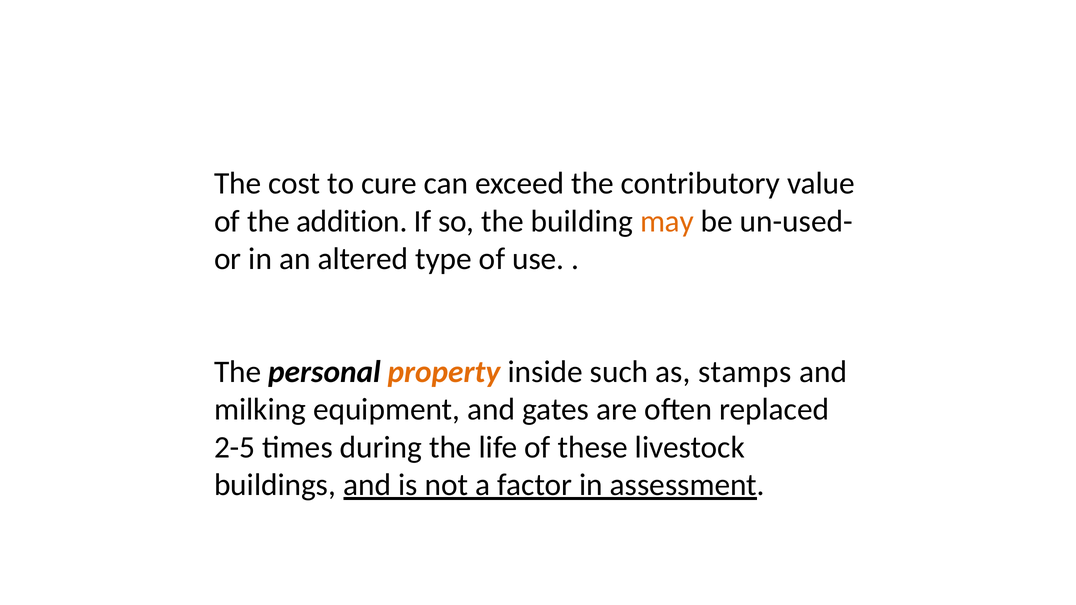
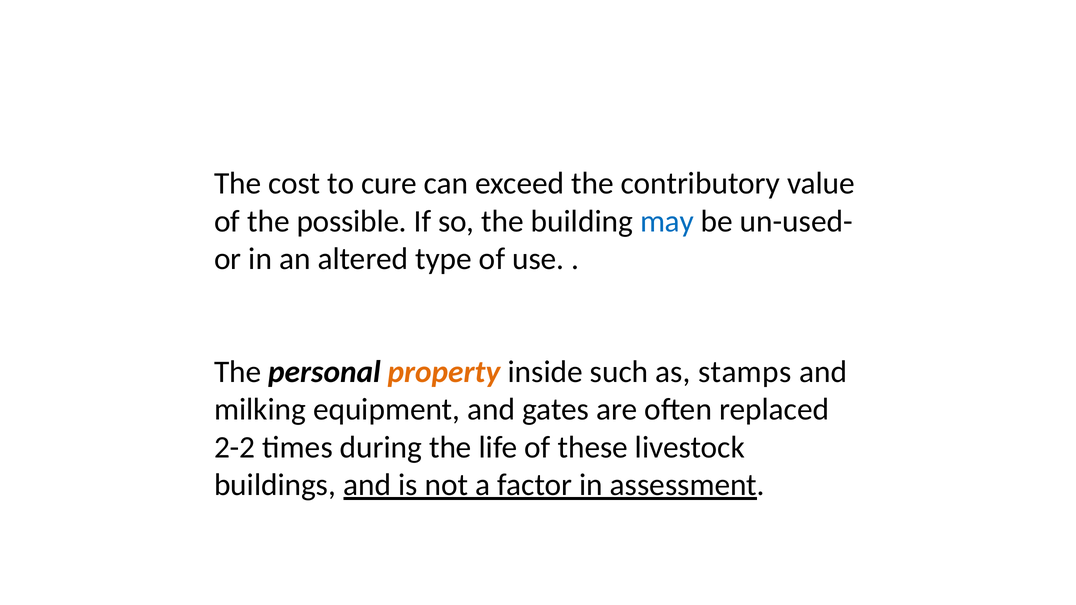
addition: addition -> possible
may colour: orange -> blue
2-5: 2-5 -> 2-2
